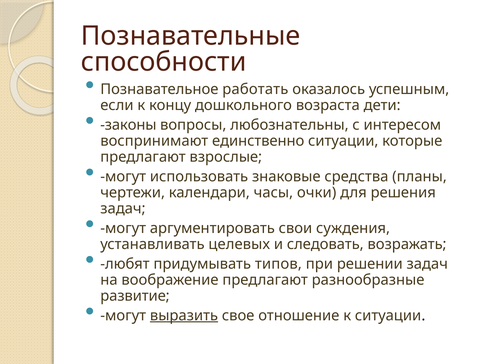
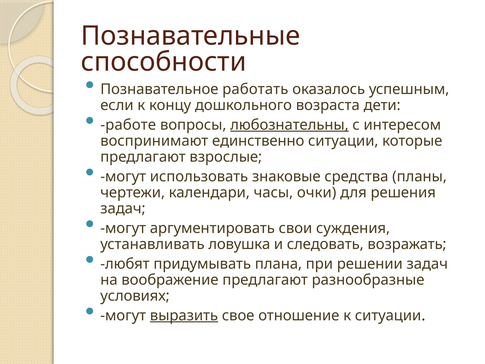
законы: законы -> работе
любознательны underline: none -> present
целевых: целевых -> ловушка
типов: типов -> плана
развитие: развитие -> условиях
